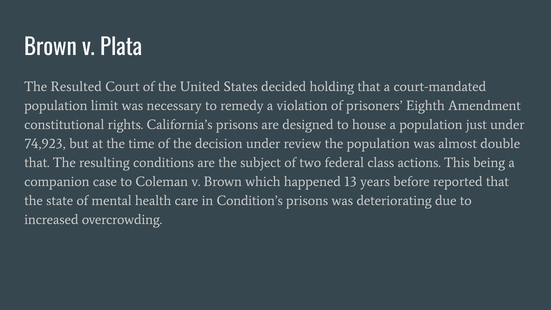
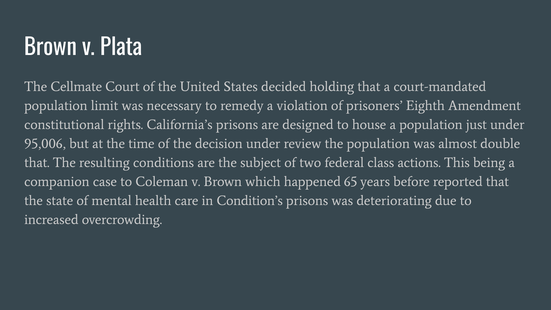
Resulted: Resulted -> Cellmate
74,923: 74,923 -> 95,006
13: 13 -> 65
